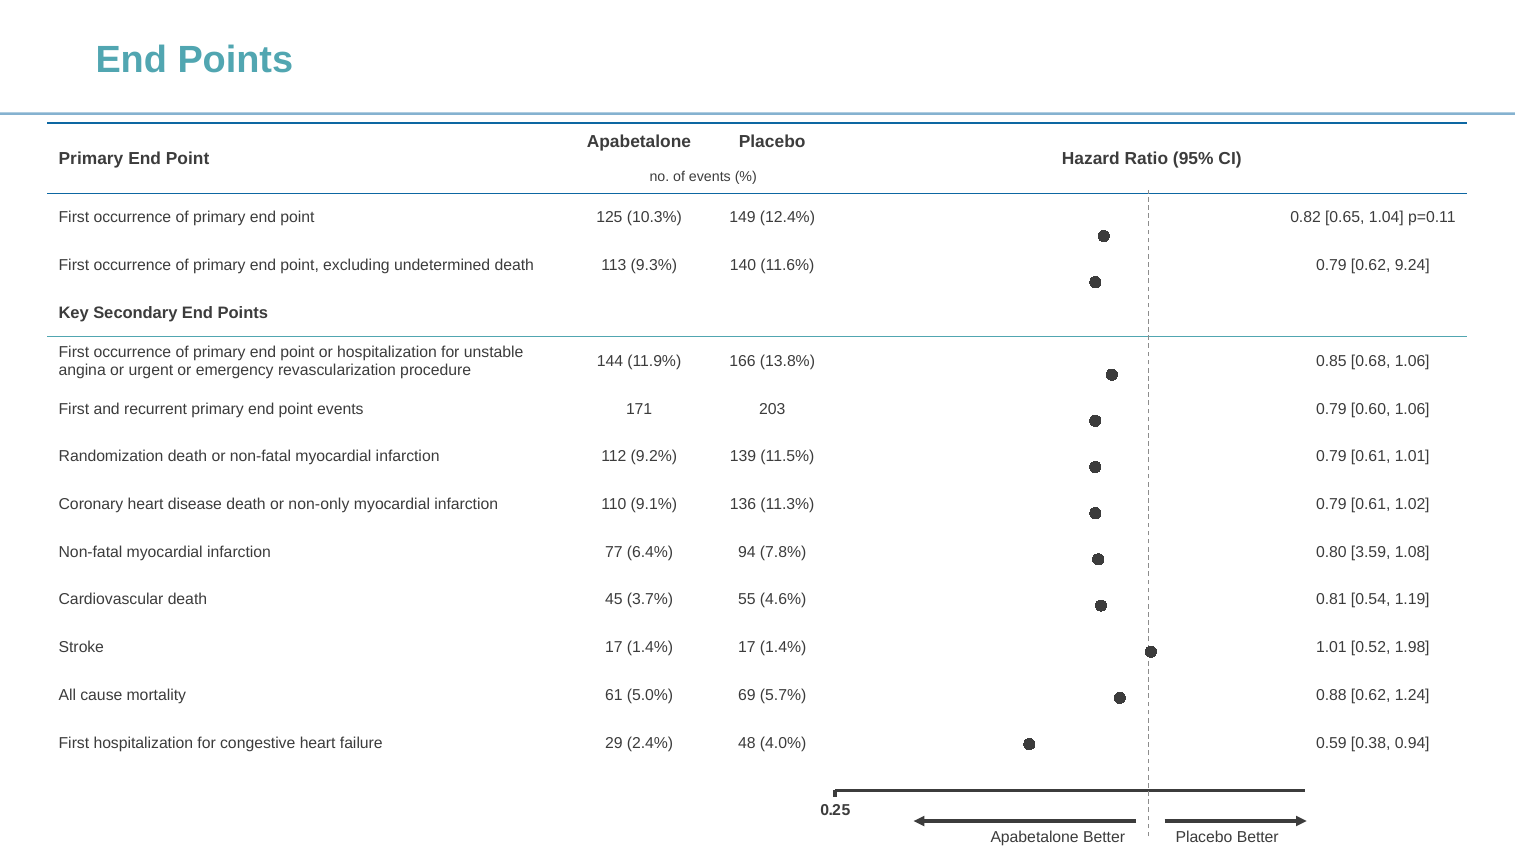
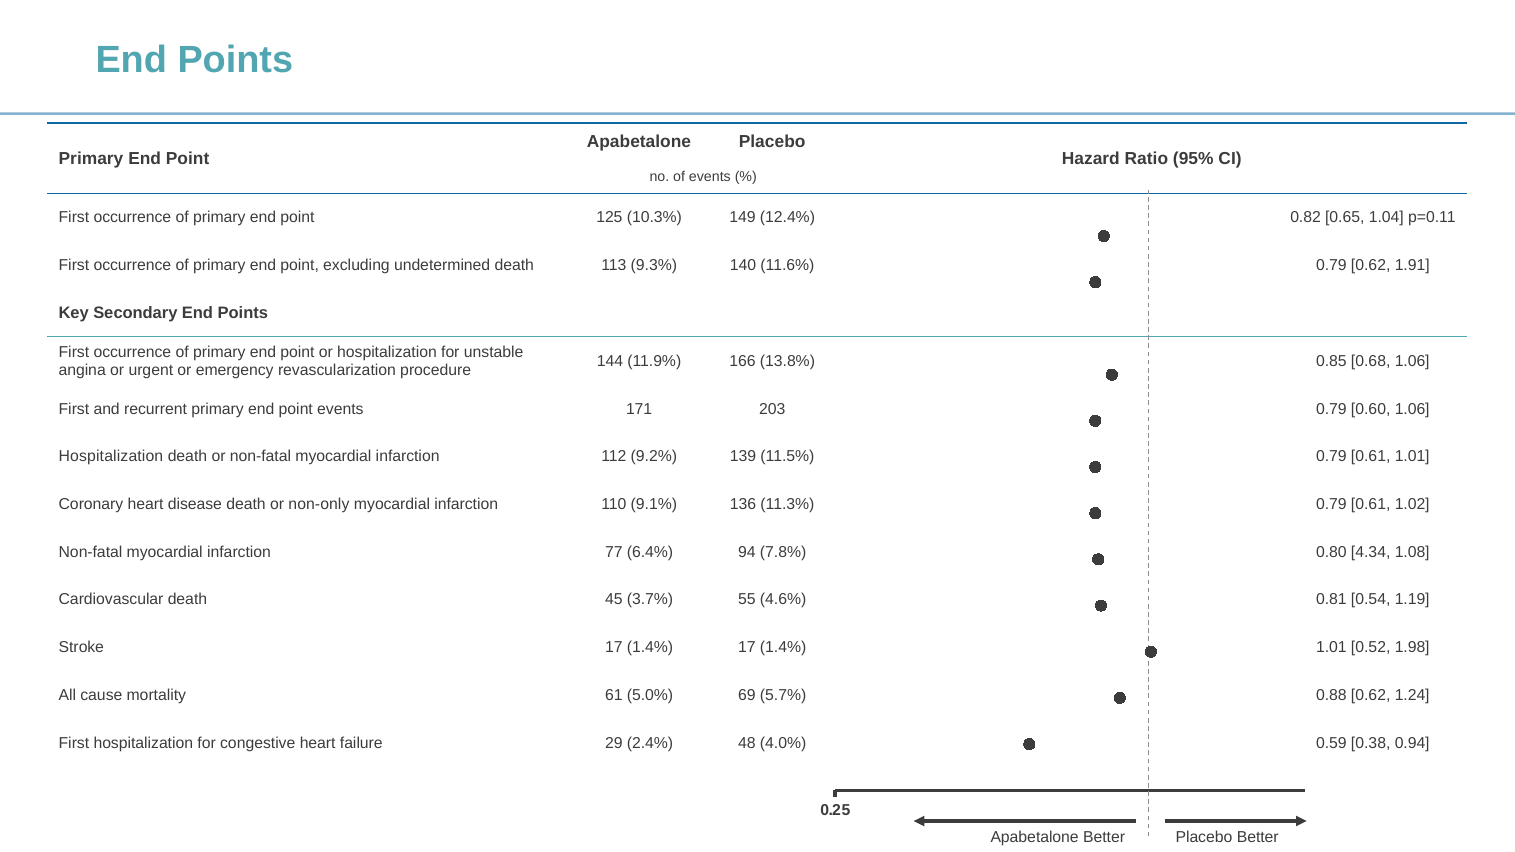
9.24: 9.24 -> 1.91
Randomization at (111, 457): Randomization -> Hospitalization
3.59: 3.59 -> 4.34
